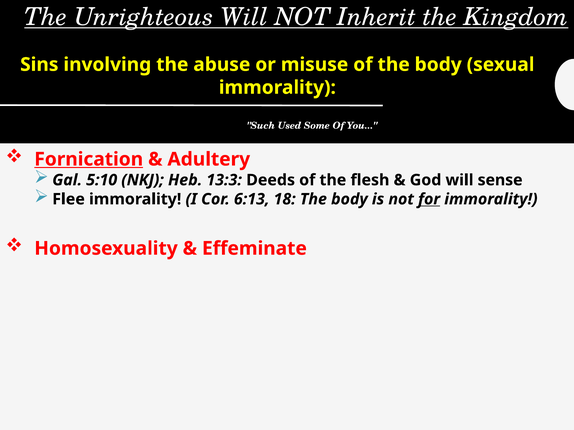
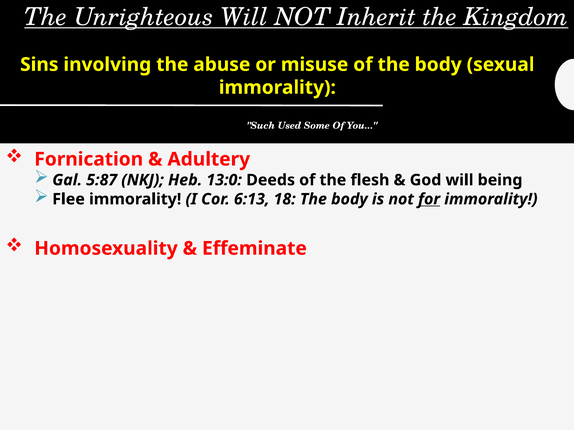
Fornication underline: present -> none
5:10: 5:10 -> 5:87
13:3: 13:3 -> 13:0
sense: sense -> being
